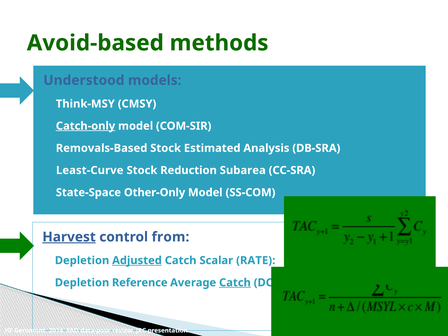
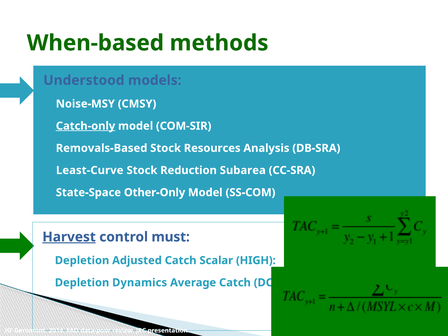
Avoid-based: Avoid-based -> When-based
Think-MSY: Think-MSY -> Noise-MSY
Estimated: Estimated -> Resources
from: from -> must
Adjusted underline: present -> none
RATE: RATE -> HIGH
Reference: Reference -> Dynamics
Catch at (235, 283) underline: present -> none
